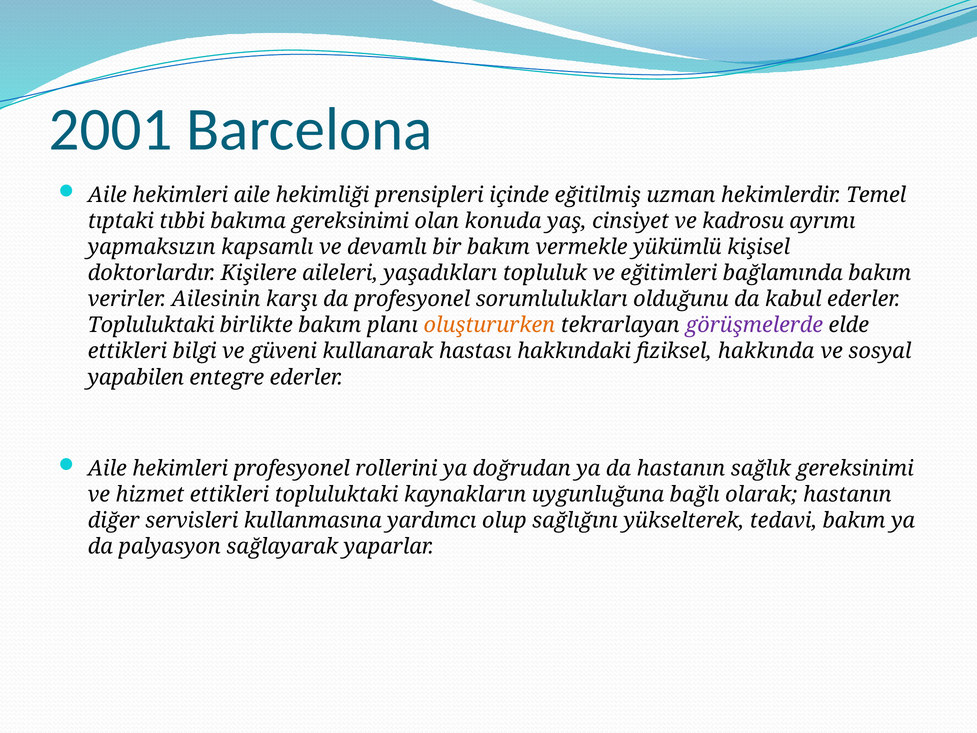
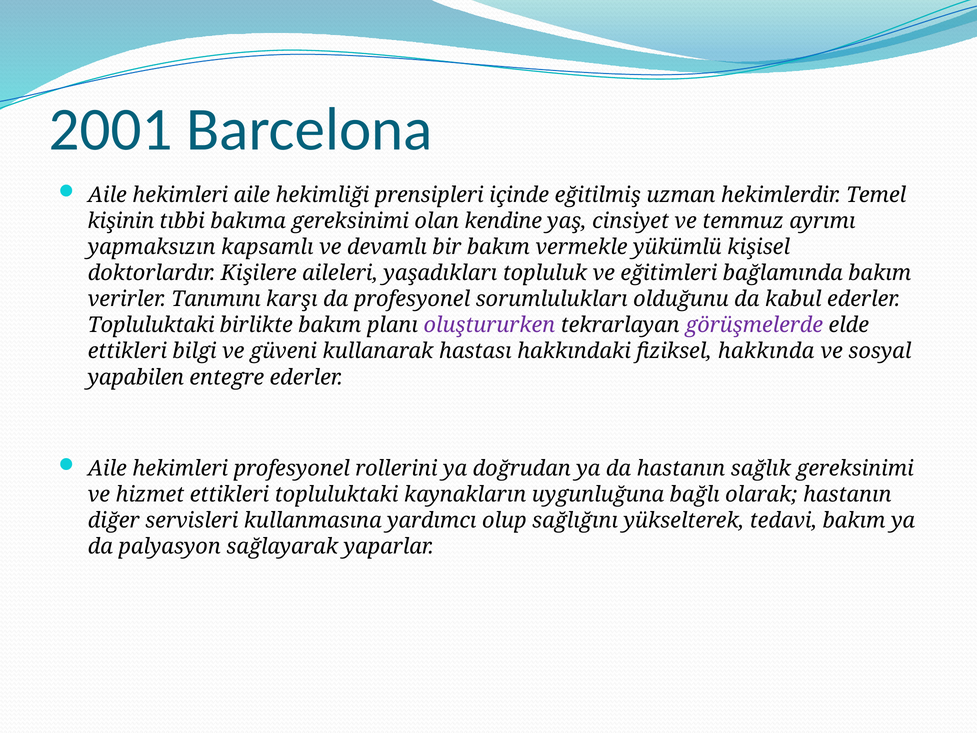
tıptaki: tıptaki -> kişinin
konuda: konuda -> kendine
kadrosu: kadrosu -> temmuz
Ailesinin: Ailesinin -> Tanımını
oluştururken colour: orange -> purple
